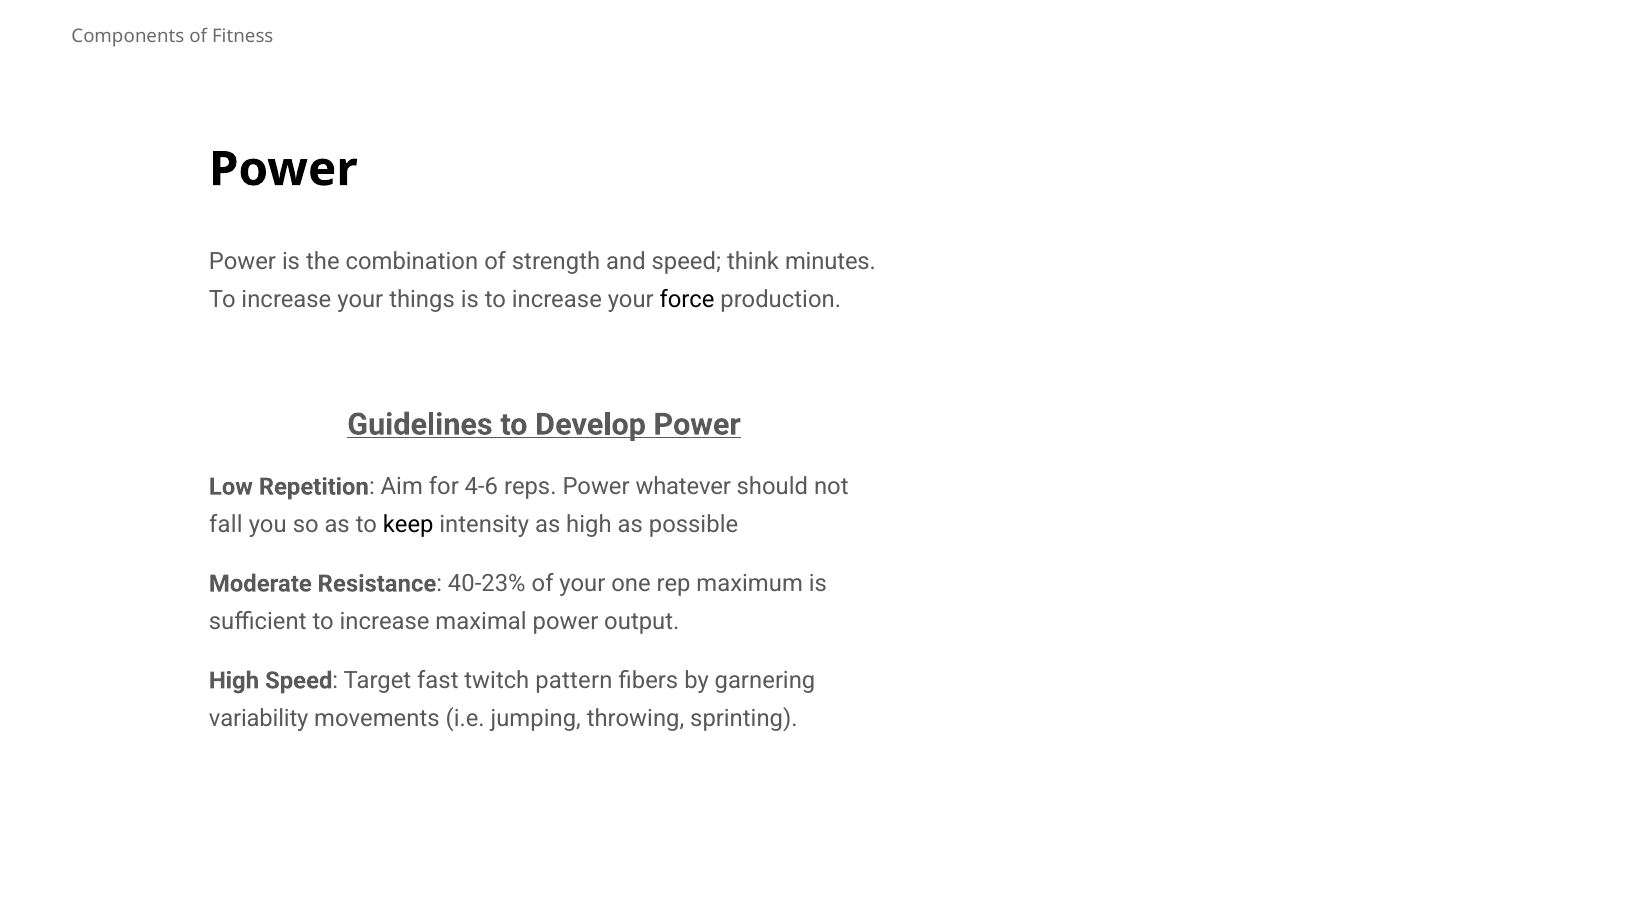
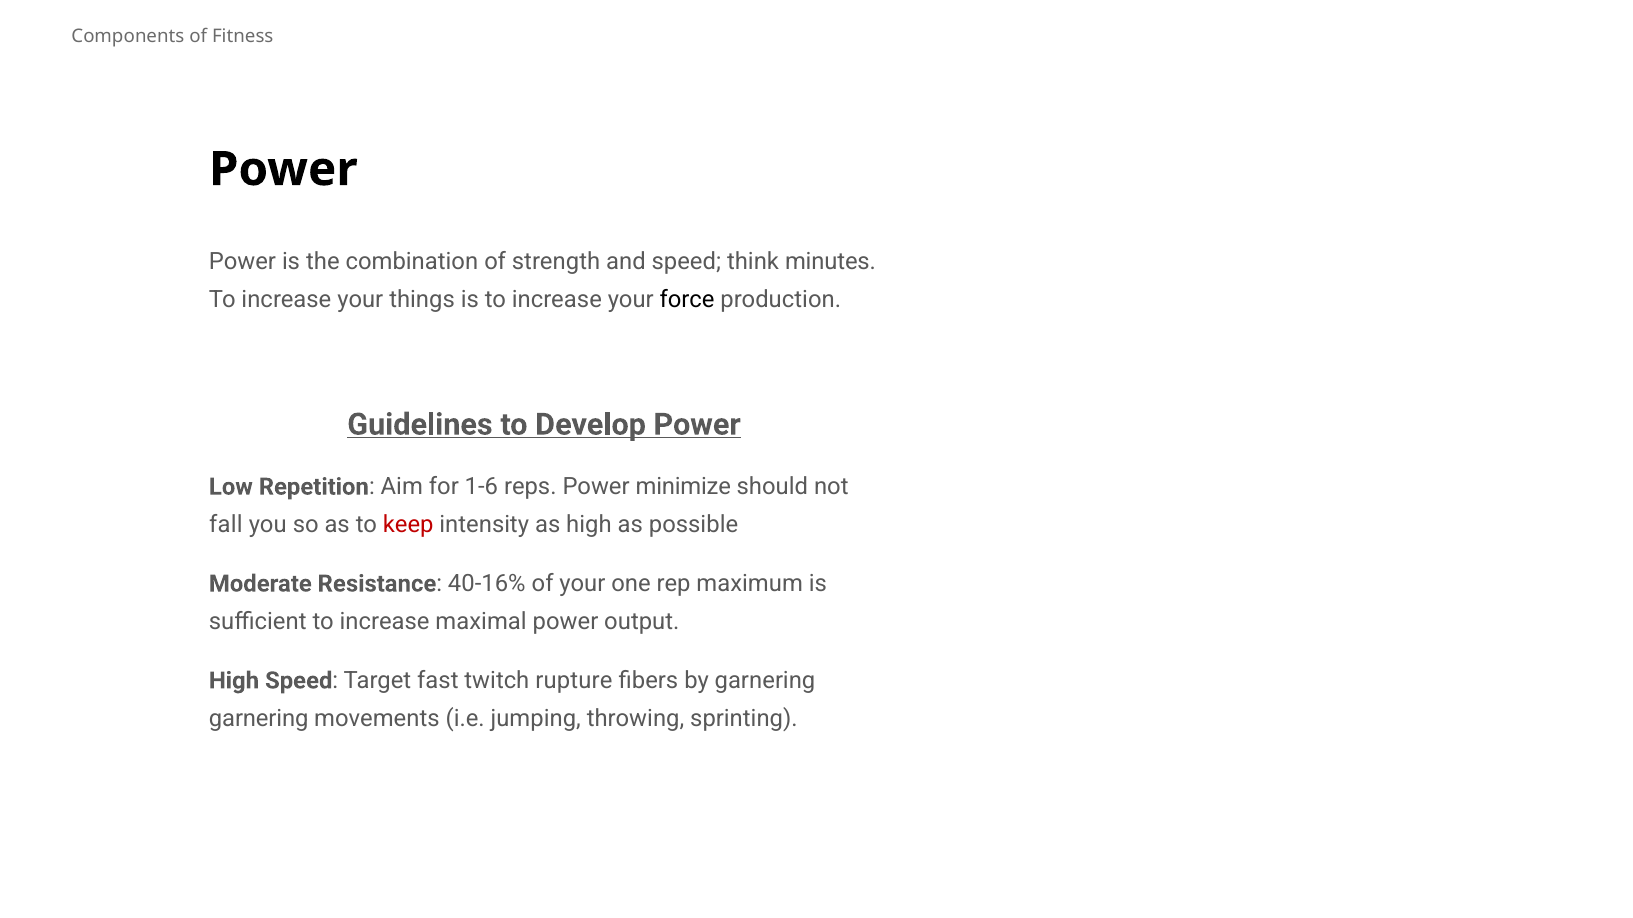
4-6: 4-6 -> 1-6
whatever: whatever -> minimize
keep colour: black -> red
40-23%: 40-23% -> 40-16%
pattern: pattern -> rupture
variability at (259, 719): variability -> garnering
